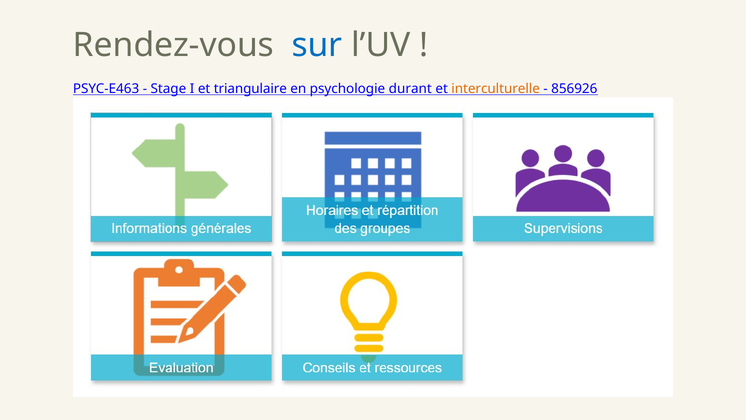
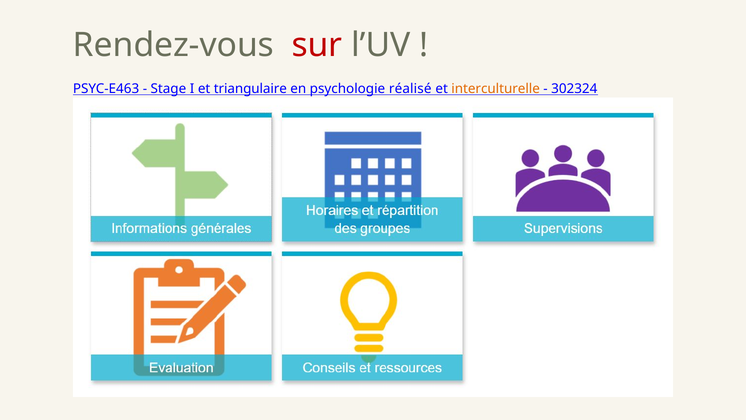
sur colour: blue -> red
durant: durant -> réalisé
856926: 856926 -> 302324
